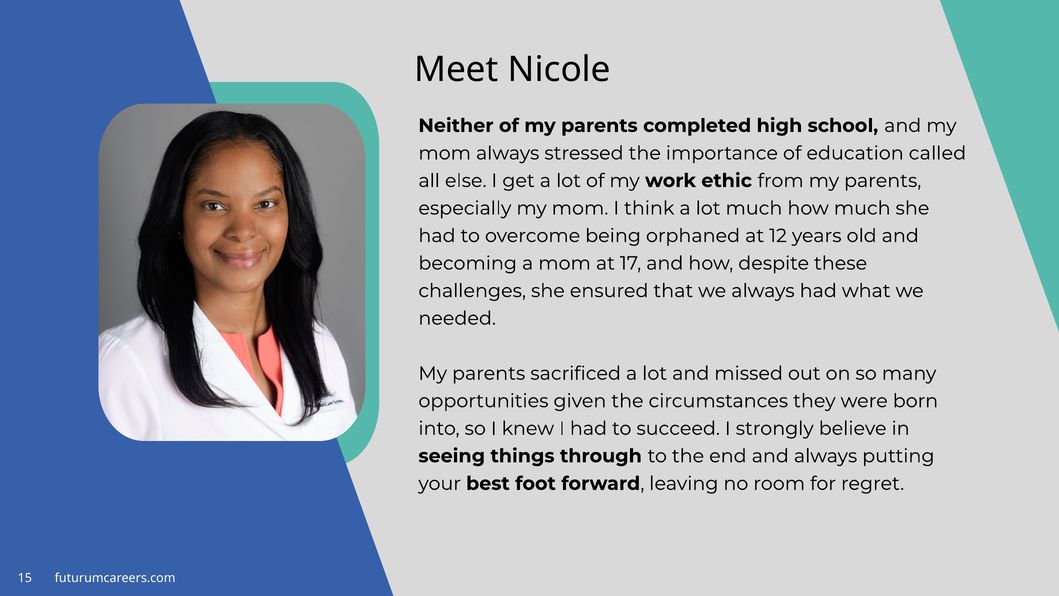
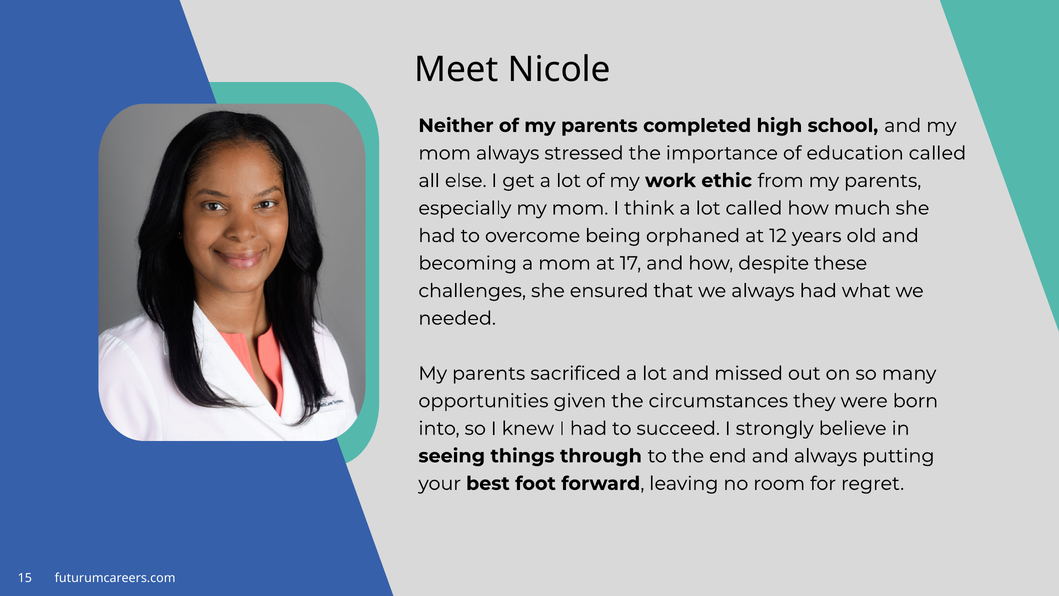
lot much: much -> called
